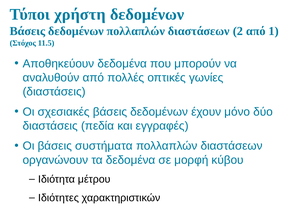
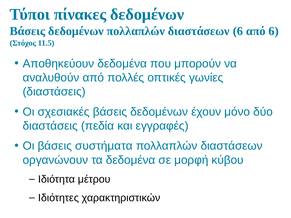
χρήστη: χρήστη -> πίνακες
διαστάσεων 2: 2 -> 6
από 1: 1 -> 6
